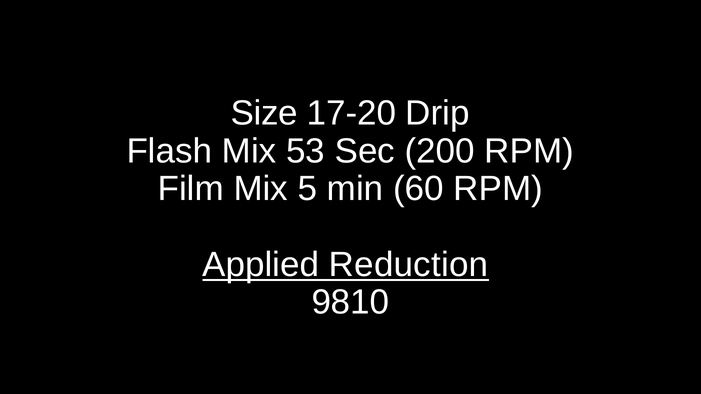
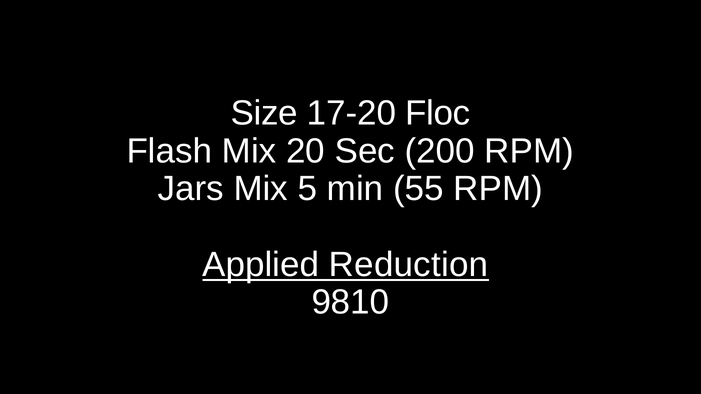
Drip: Drip -> Floc
53: 53 -> 20
Film: Film -> Jars
60: 60 -> 55
